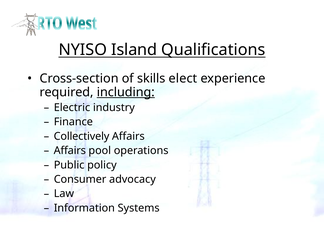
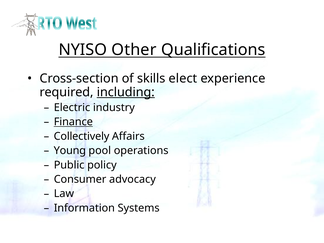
Island: Island -> Other
Finance underline: none -> present
Affairs at (70, 151): Affairs -> Young
